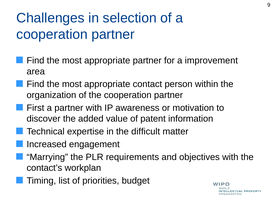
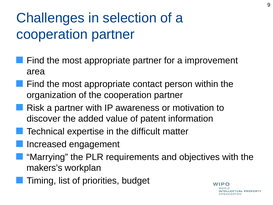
First: First -> Risk
contact’s: contact’s -> makers’s
